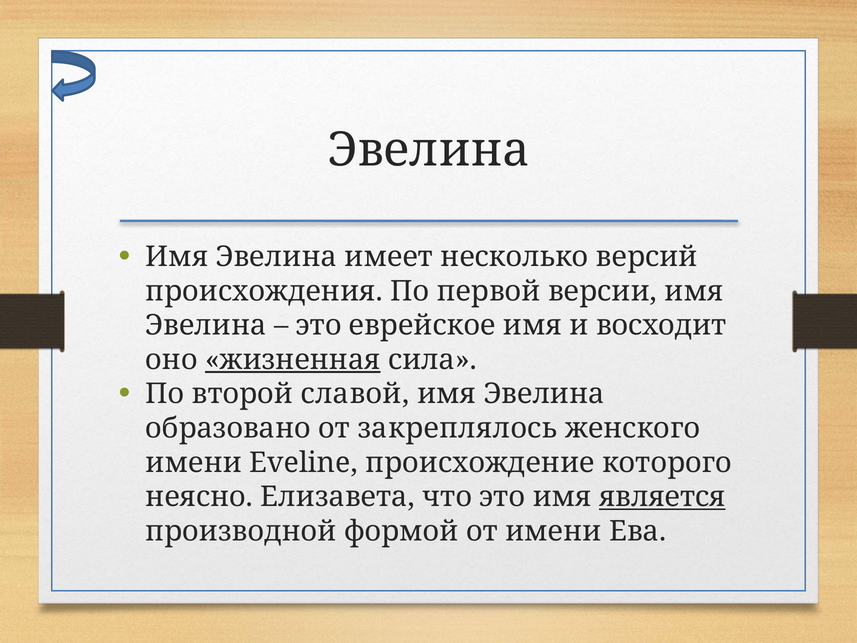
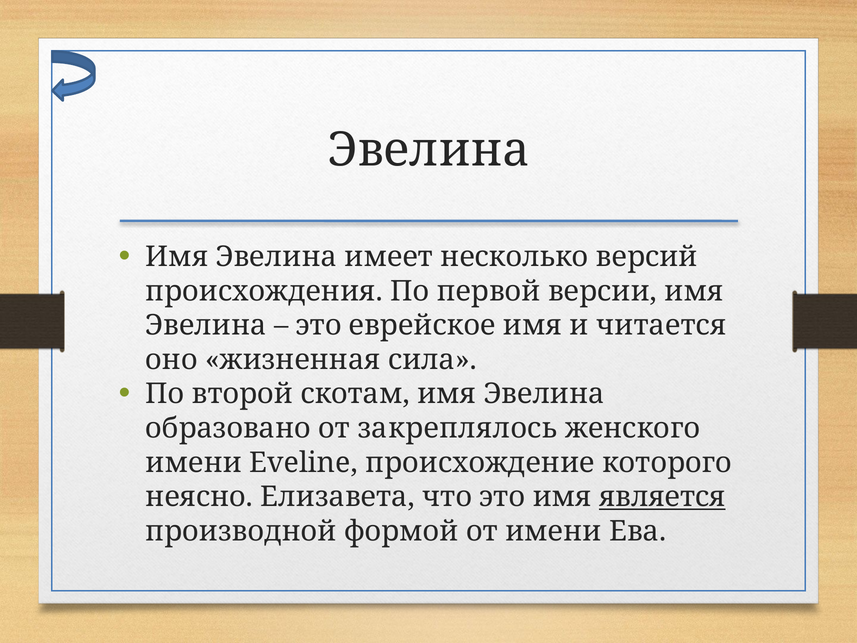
восходит: восходит -> читается
жизненная underline: present -> none
славой: славой -> скотам
